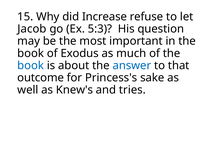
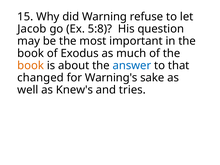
Increase: Increase -> Warning
5:3: 5:3 -> 5:8
book at (31, 66) colour: blue -> orange
outcome: outcome -> changed
Princess's: Princess's -> Warning's
